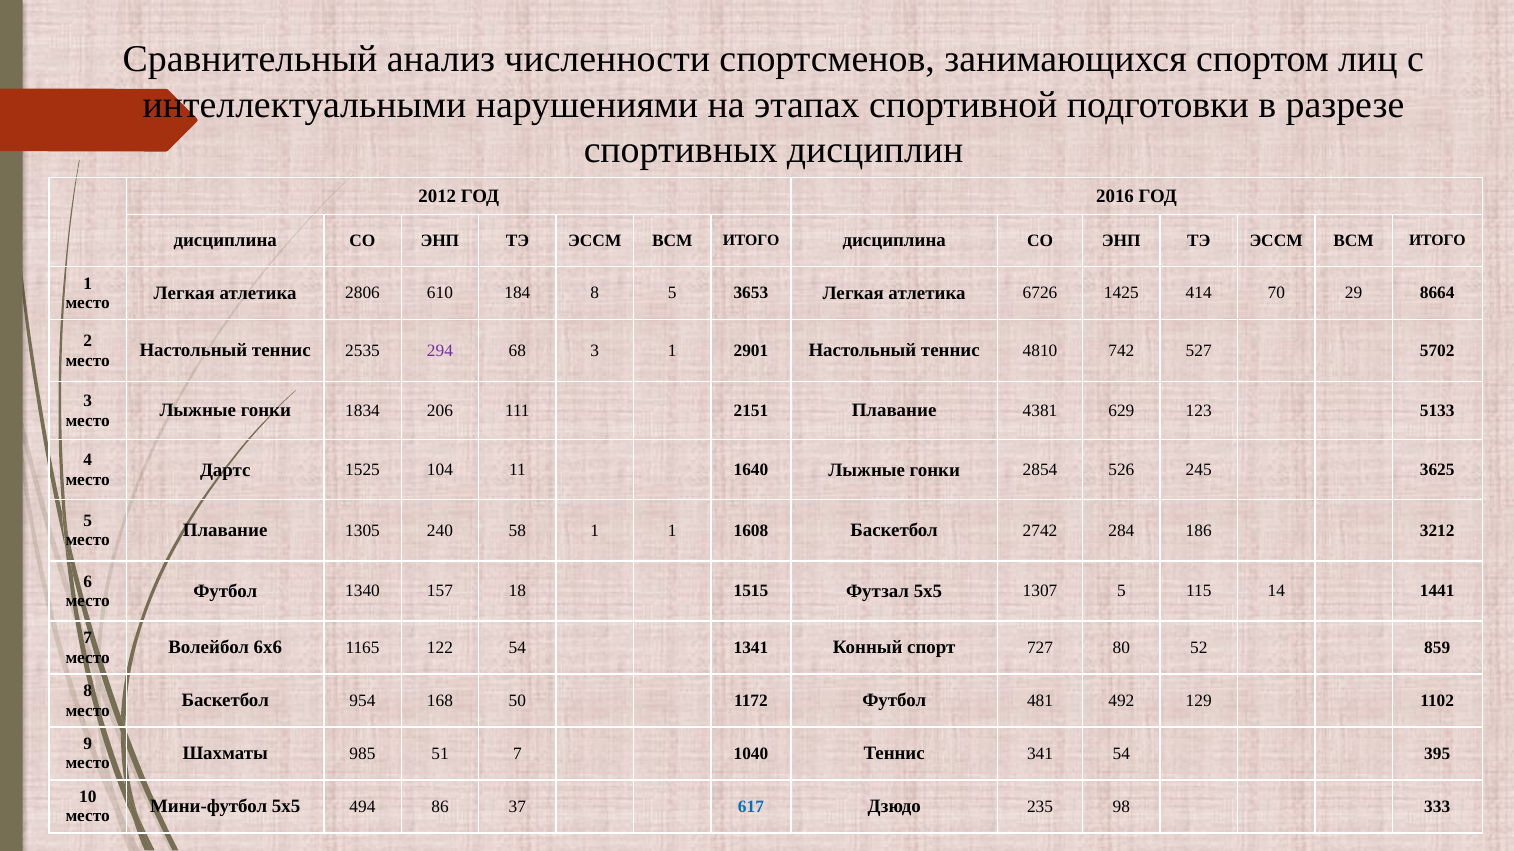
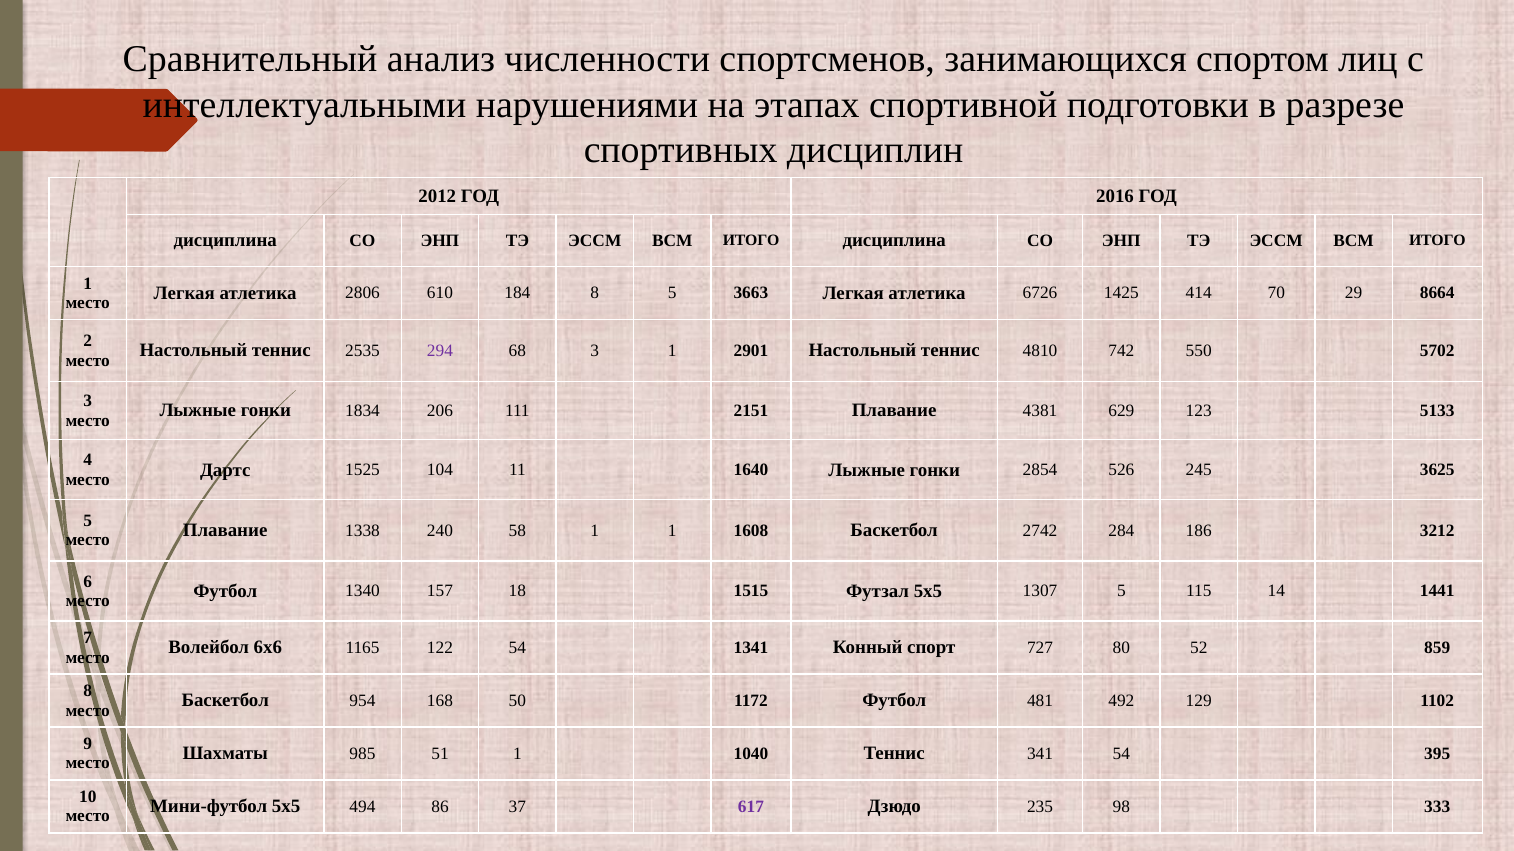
3653: 3653 -> 3663
527: 527 -> 550
1305: 1305 -> 1338
51 7: 7 -> 1
617 colour: blue -> purple
